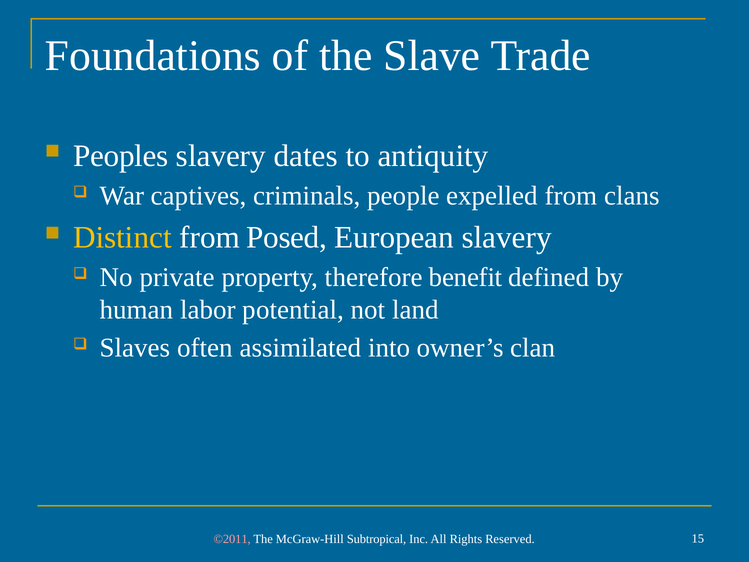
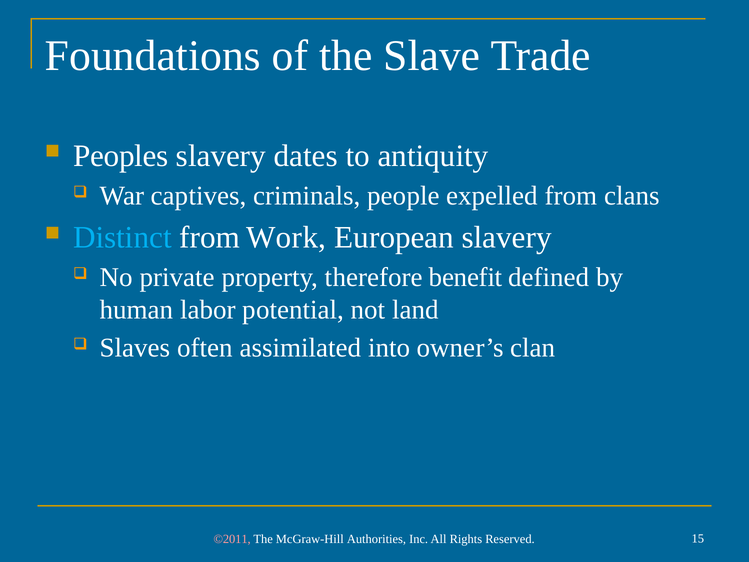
Distinct colour: yellow -> light blue
Posed: Posed -> Work
Subtropical: Subtropical -> Authorities
